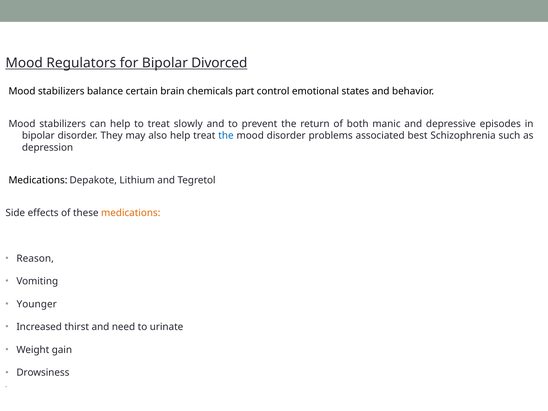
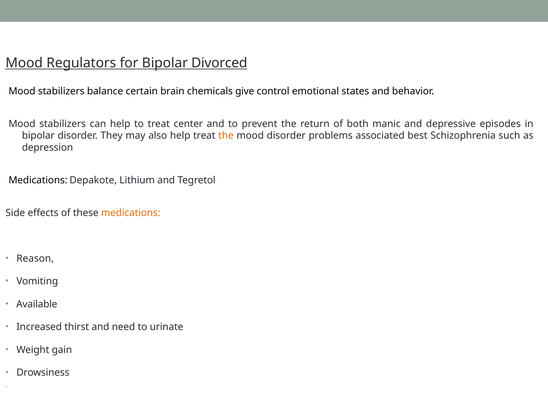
part: part -> give
slowly: slowly -> center
the at (226, 136) colour: blue -> orange
Younger: Younger -> Available
